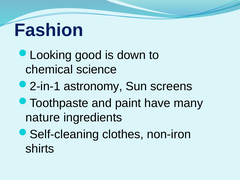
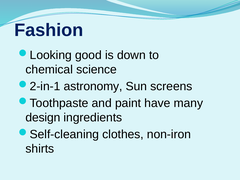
nature: nature -> design
